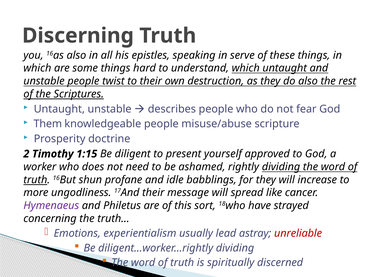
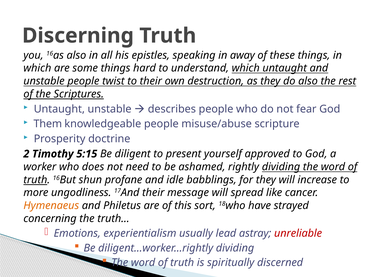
serve: serve -> away
1:15: 1:15 -> 5:15
Hymenaeus colour: purple -> orange
